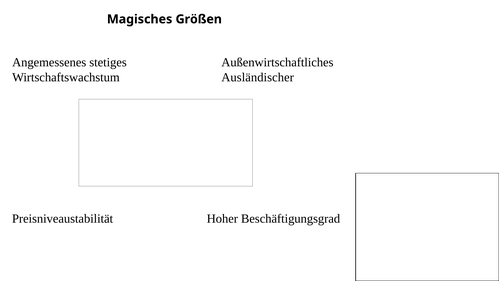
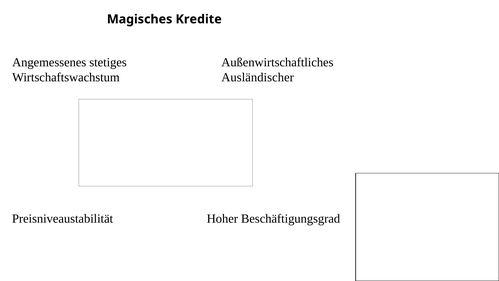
Größen: Größen -> Kredite
